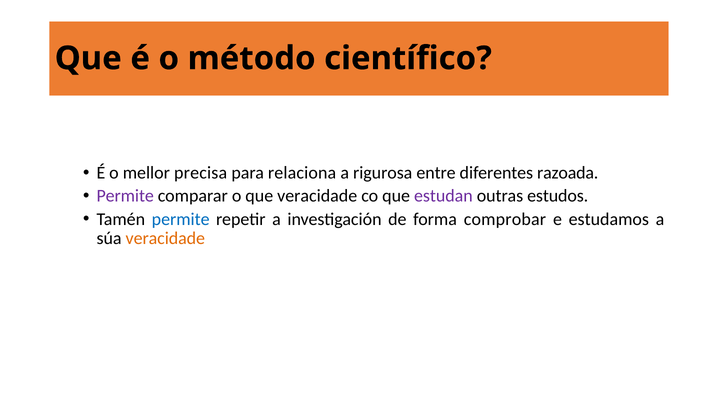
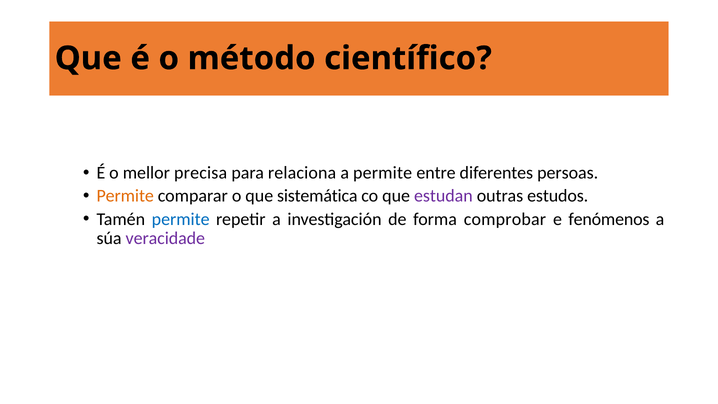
a rigurosa: rigurosa -> permite
razoada: razoada -> persoas
Permite at (125, 196) colour: purple -> orange
que veracidade: veracidade -> sistemática
estudamos: estudamos -> fenómenos
veracidade at (165, 238) colour: orange -> purple
